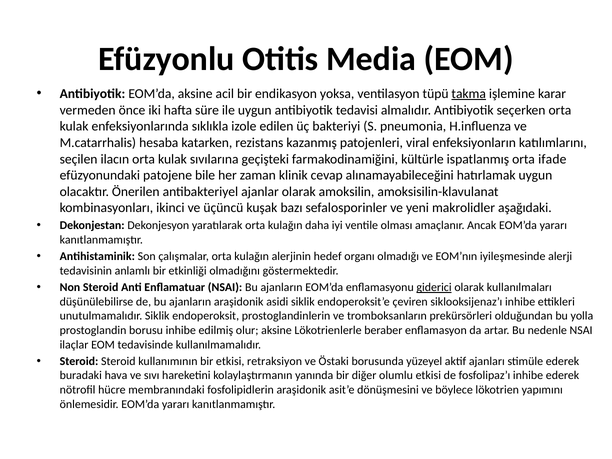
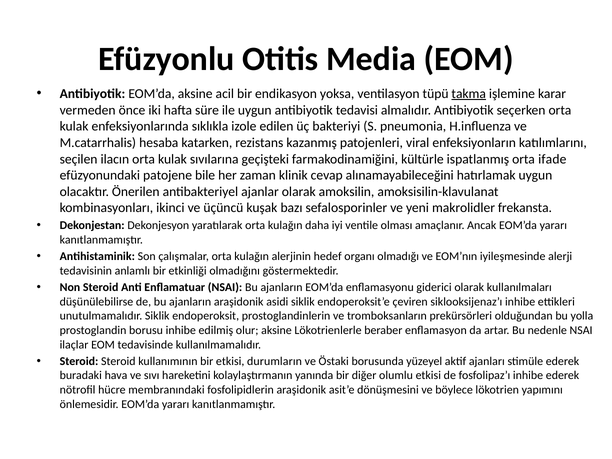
aşağıdaki: aşağıdaki -> frekansta
giderici underline: present -> none
retraksiyon: retraksiyon -> durumların
